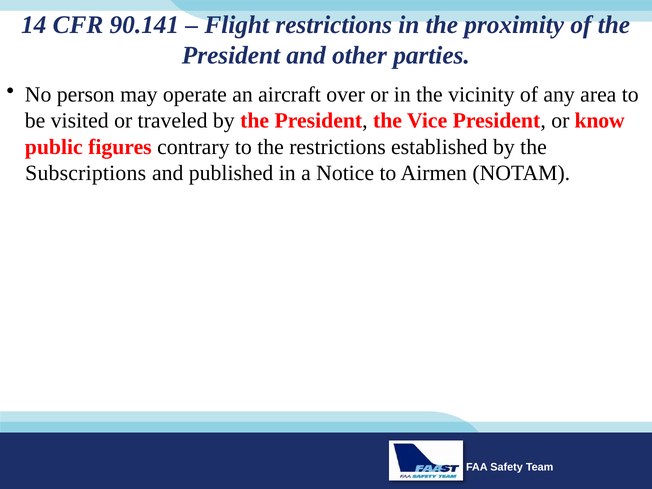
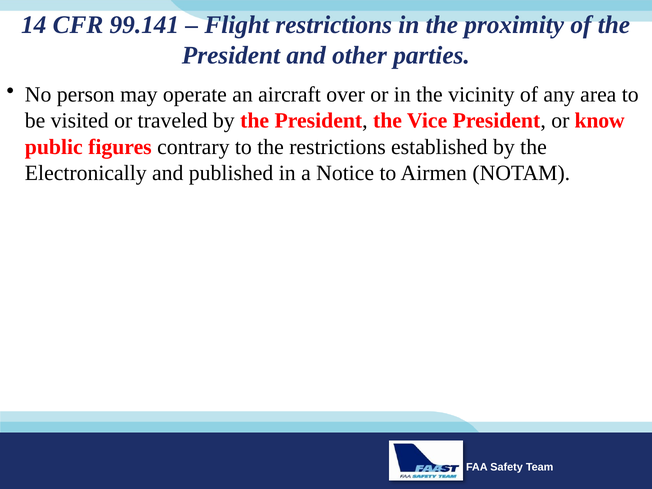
90.141: 90.141 -> 99.141
Subscriptions: Subscriptions -> Electronically
